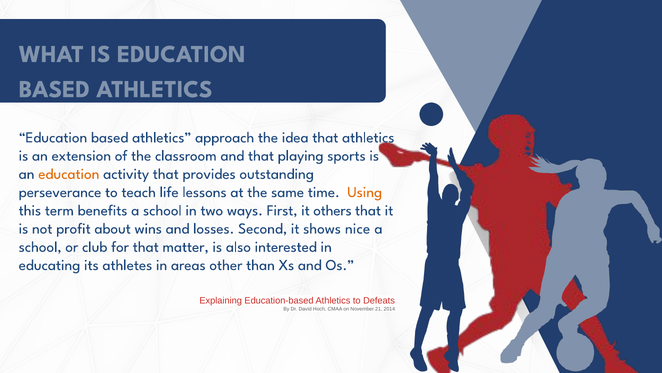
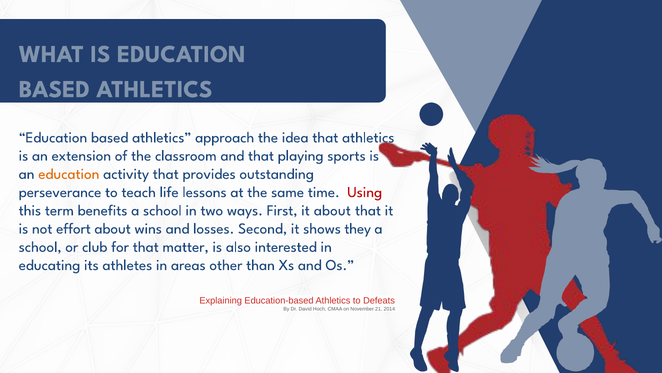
Using colour: orange -> red
it others: others -> about
profit: profit -> effort
nice: nice -> they
